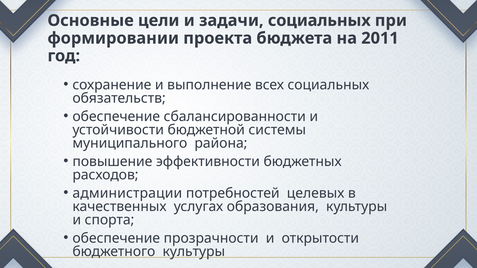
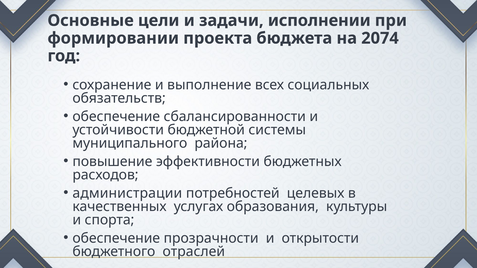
задачи социальных: социальных -> исполнении
2011: 2011 -> 2074
бюджетного культуры: культуры -> отраслей
